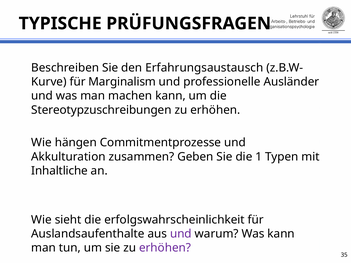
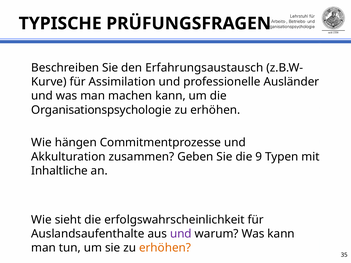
Marginalism: Marginalism -> Assimilation
Stereotypzuschreibungen: Stereotypzuschreibungen -> Organisationspsychologie
1: 1 -> 9
erhöhen at (165, 248) colour: purple -> orange
